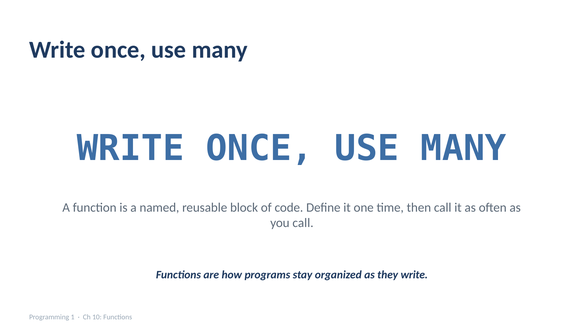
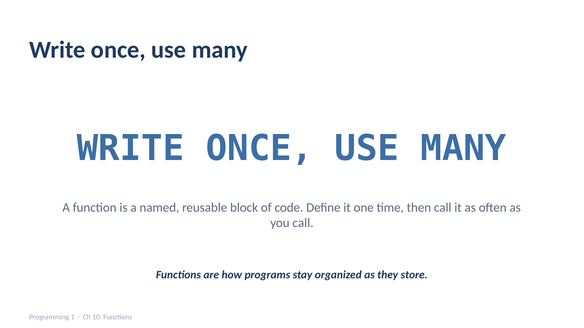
they write: write -> store
